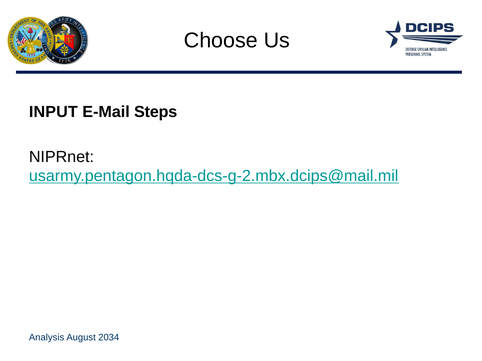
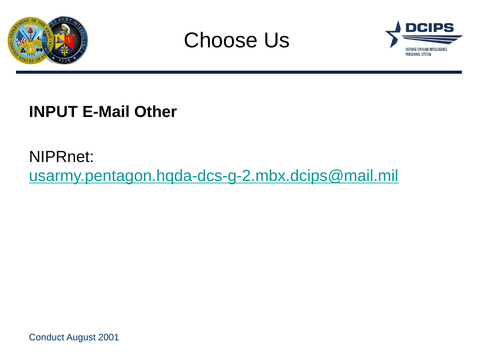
Steps: Steps -> Other
Analysis: Analysis -> Conduct
2034: 2034 -> 2001
